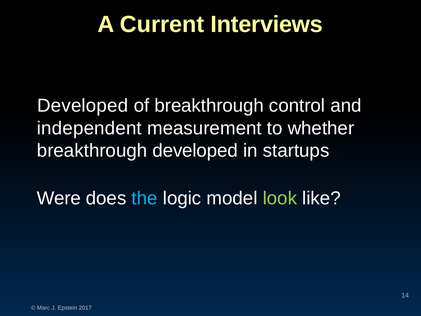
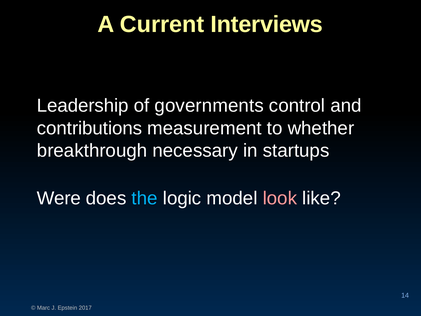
Developed at (83, 106): Developed -> Leadership
of breakthrough: breakthrough -> governments
independent: independent -> contributions
breakthrough developed: developed -> necessary
look colour: light green -> pink
